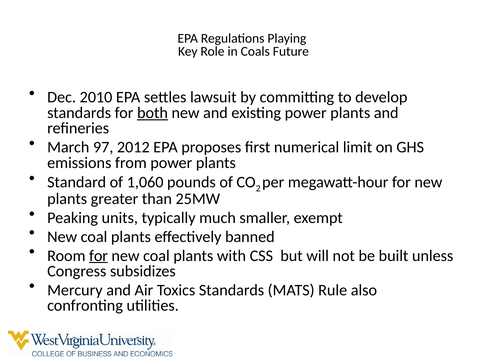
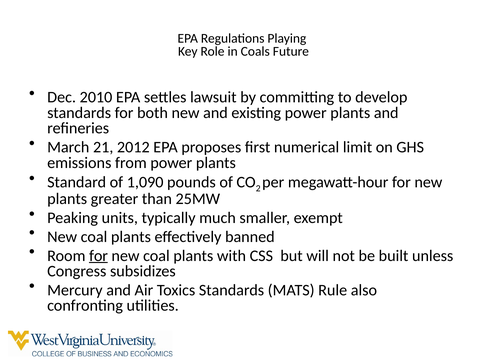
both underline: present -> none
97: 97 -> 21
1,060: 1,060 -> 1,090
